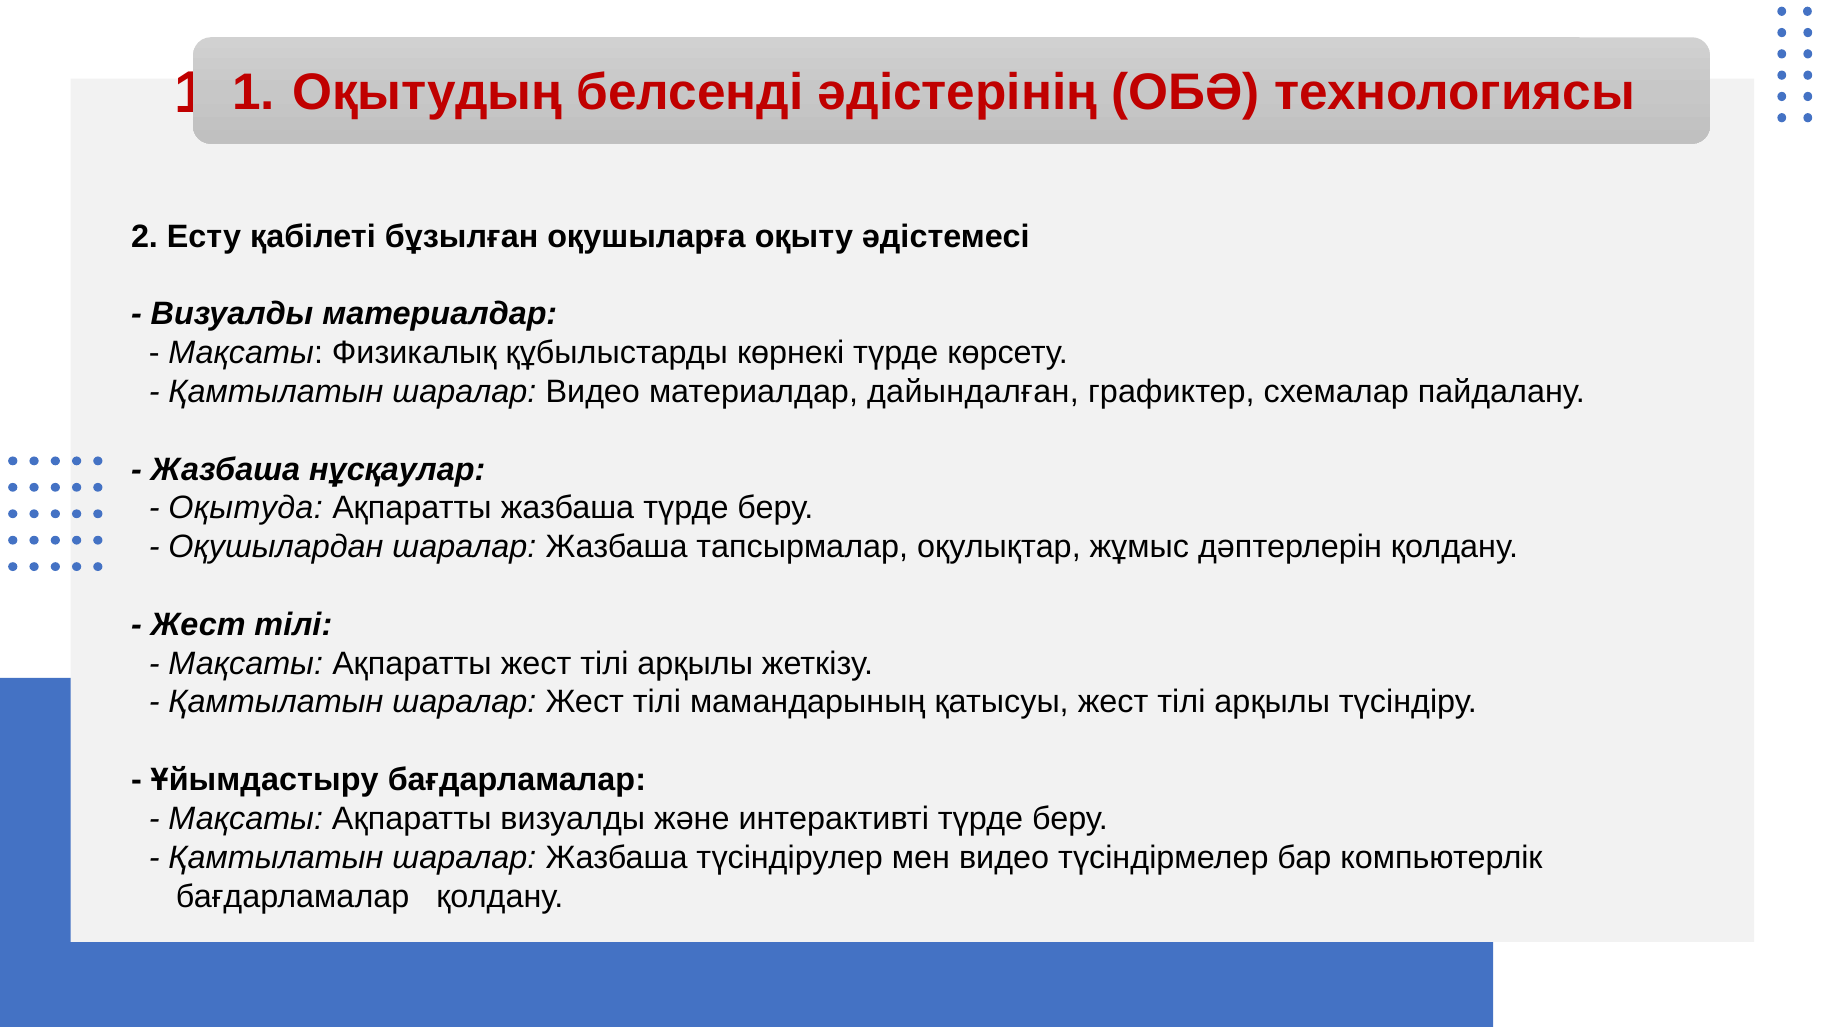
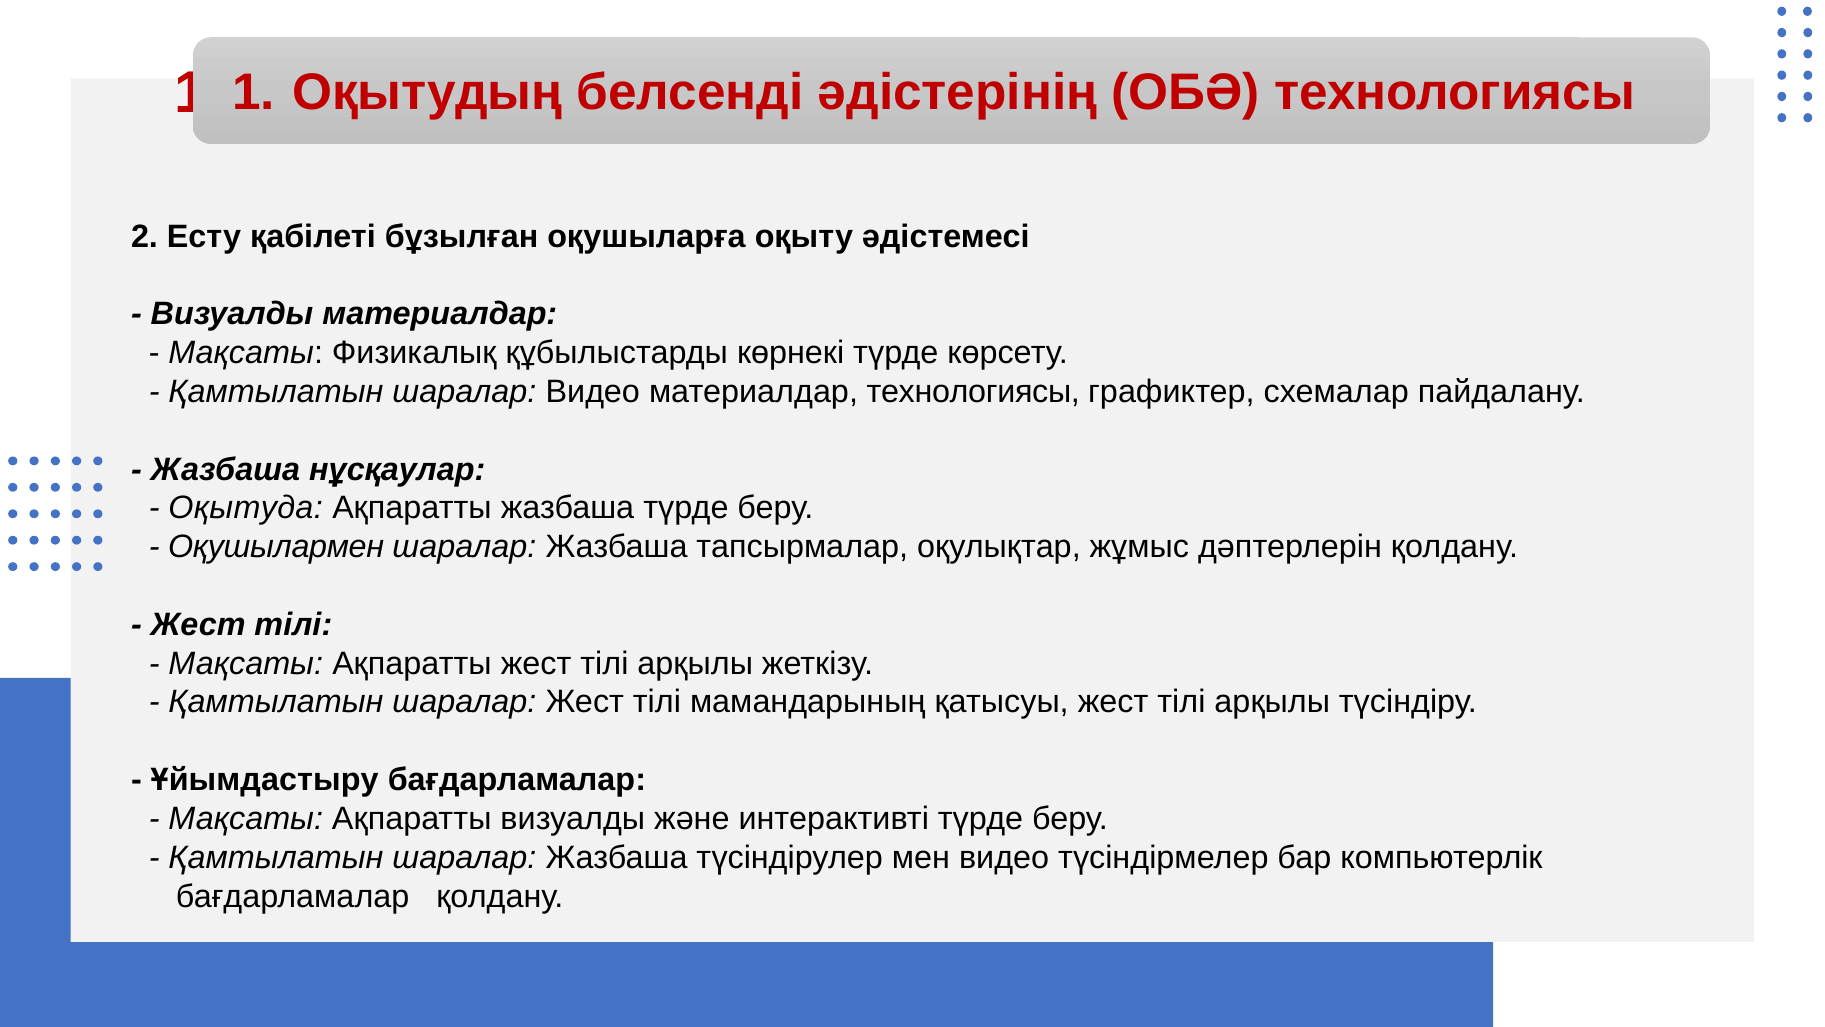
материалдар дайындалған: дайындалған -> технологиясы
Оқушылардан: Оқушылардан -> Оқушылармен
